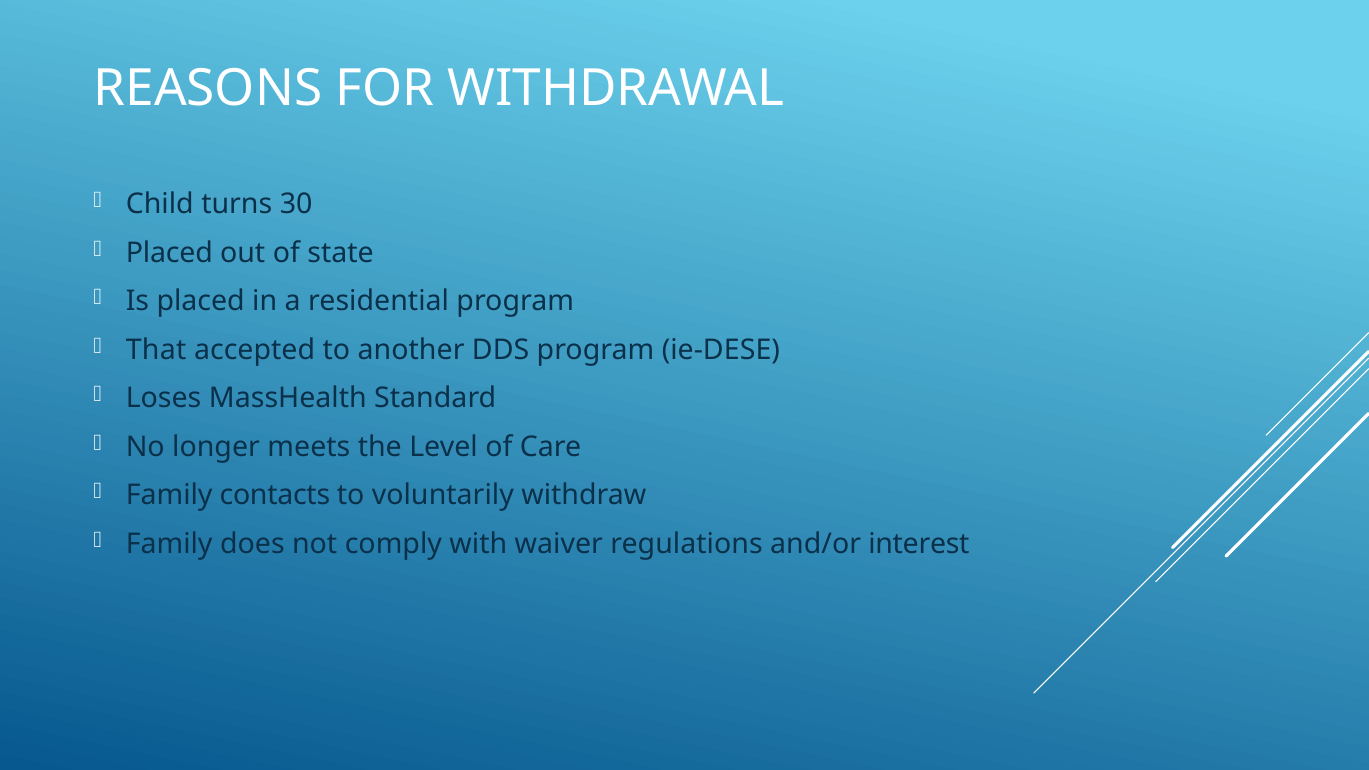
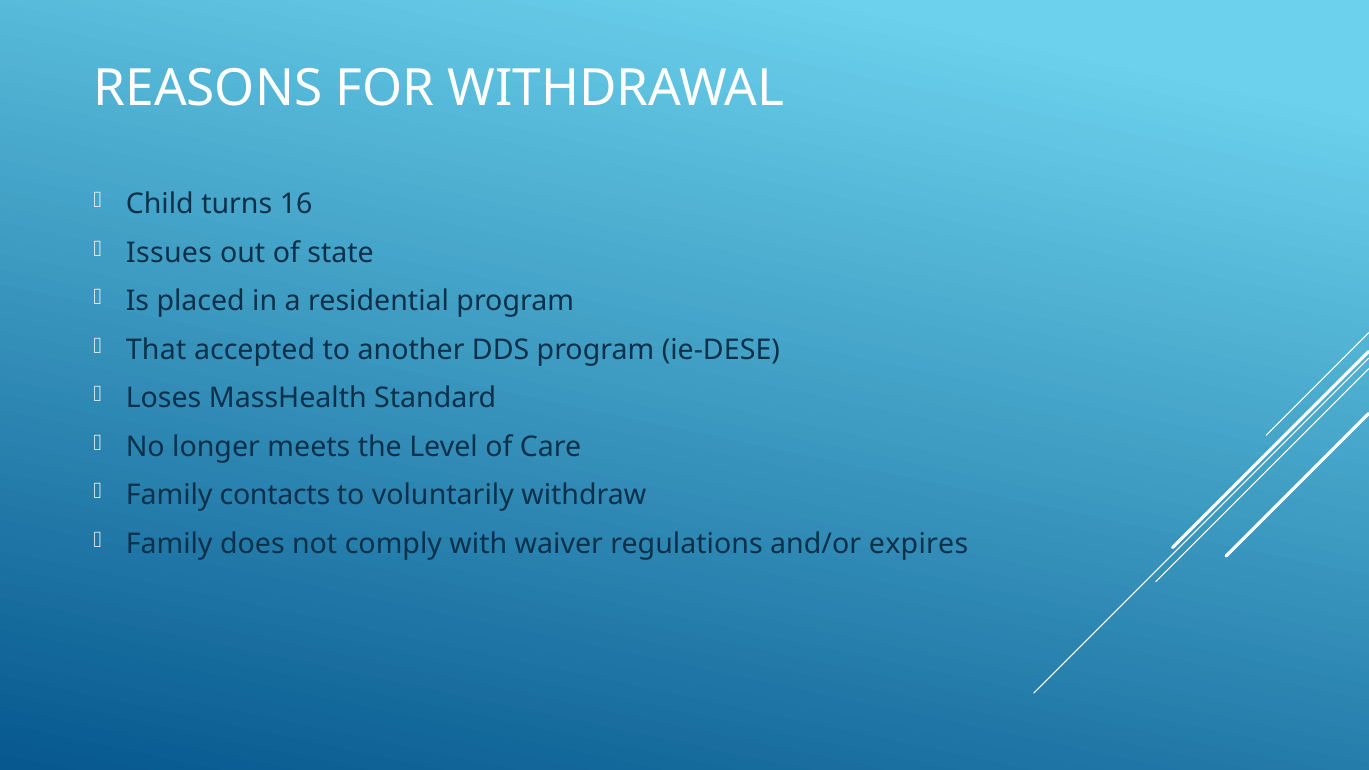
30: 30 -> 16
Placed at (169, 253): Placed -> Issues
interest: interest -> expires
